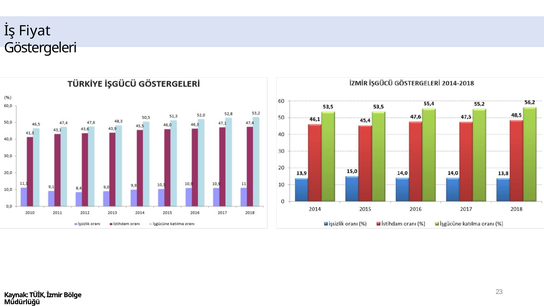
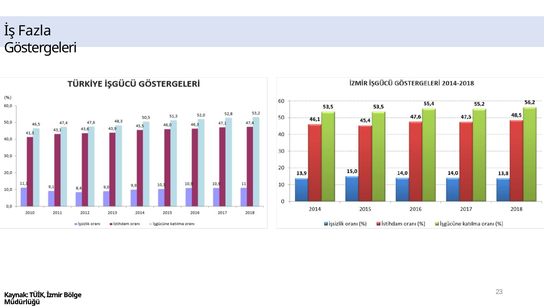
Fiyat: Fiyat -> Fazla
